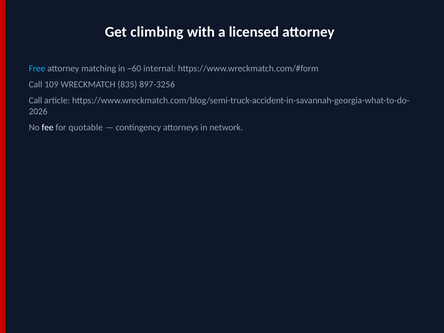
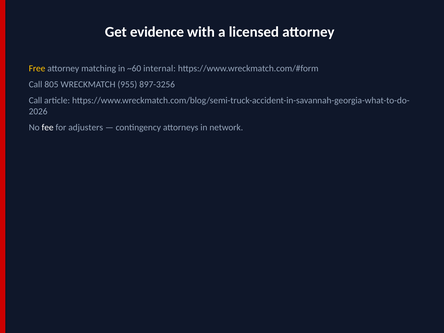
climbing: climbing -> evidence
Free colour: light blue -> yellow
109: 109 -> 805
835: 835 -> 955
quotable: quotable -> adjusters
